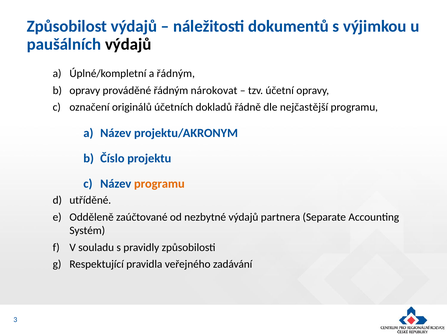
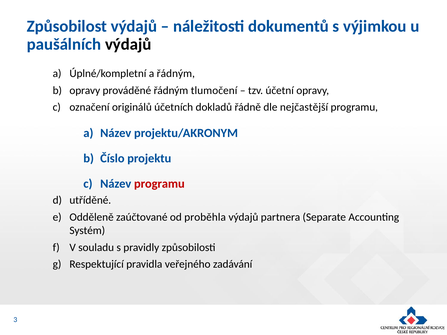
nárokovat: nárokovat -> tlumočení
programu at (159, 184) colour: orange -> red
nezbytné: nezbytné -> proběhla
